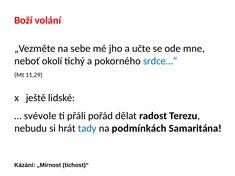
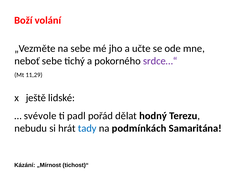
neboť okolí: okolí -> sebe
srdce…“ colour: blue -> purple
přáli: přáli -> padl
radost: radost -> hodný
